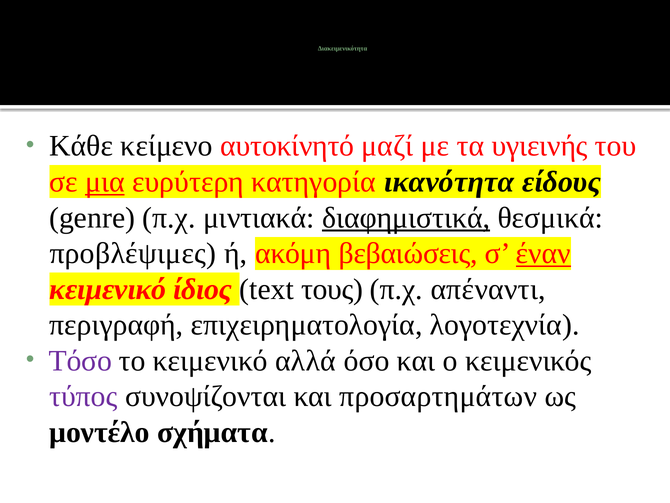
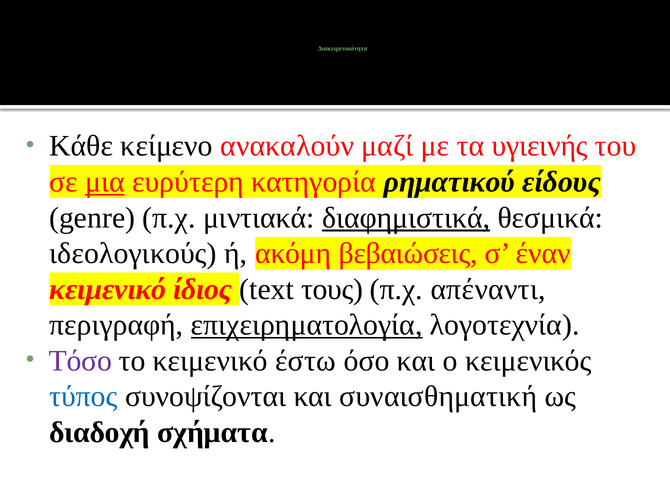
αυτοκίνητό: αυτοκίνητό -> ανακαλούν
ικανότητα: ικανότητα -> ρηματικού
προβλέψιμες: προβλέψιμες -> ιδεολογικούς
έναν underline: present -> none
επιχειρηματολογία underline: none -> present
αλλά: αλλά -> έστω
τύπος colour: purple -> blue
προσαρτημάτων: προσαρτημάτων -> συναισθηματική
μοντέλο: μοντέλο -> διαδοχή
